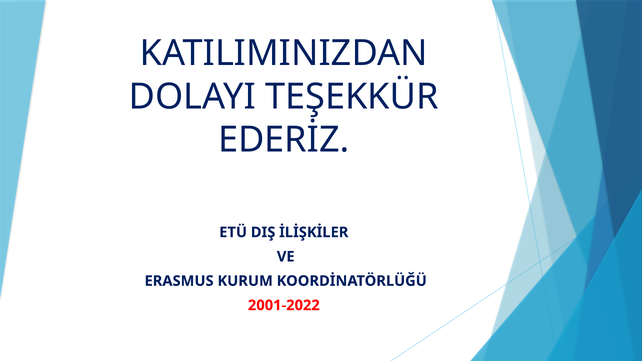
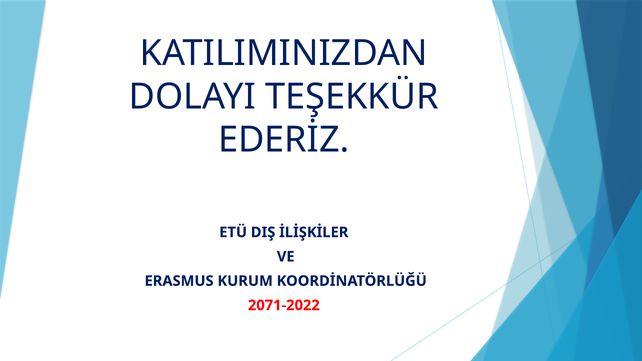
2001-2022: 2001-2022 -> 2071-2022
